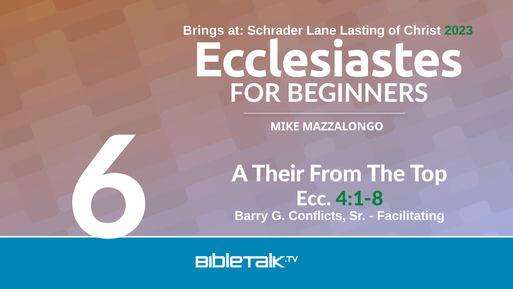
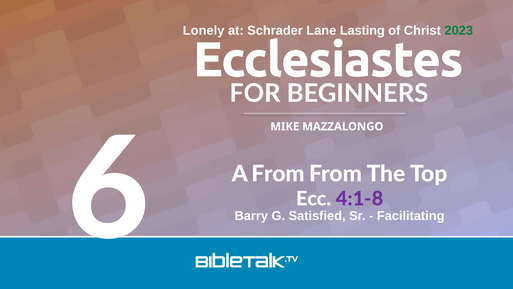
Brings: Brings -> Lonely
Conflicts: Conflicts -> Satisfied
A Their: Their -> From
4:1-8 colour: green -> purple
